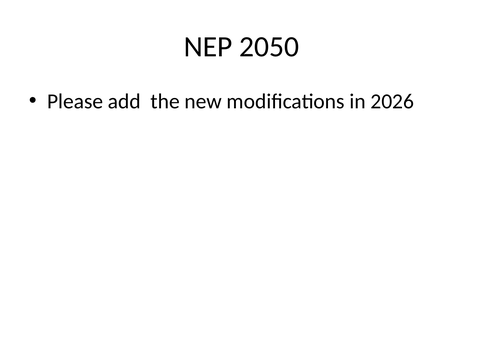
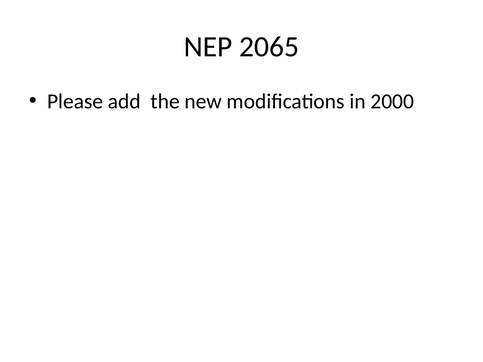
2050: 2050 -> 2065
2026: 2026 -> 2000
